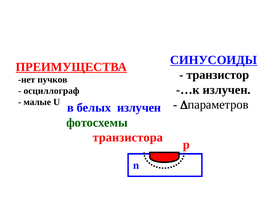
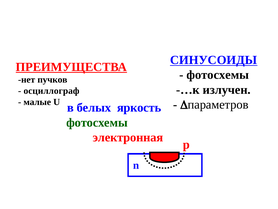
транзистор at (218, 75): транзистор -> фотосхемы
белых излучен: излучен -> яркость
транзистора: транзистора -> электронная
